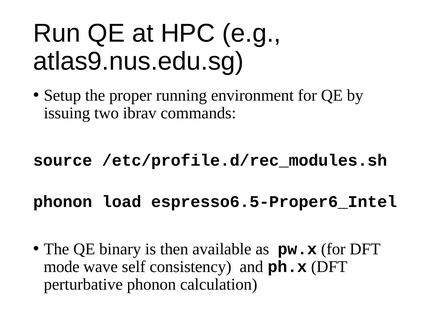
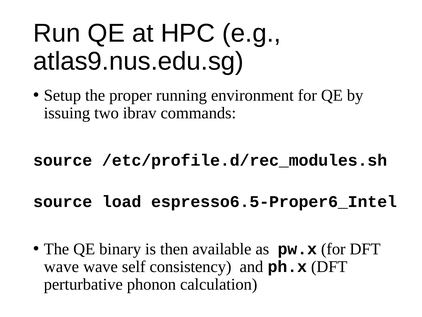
phonon at (63, 201): phonon -> source
mode at (62, 266): mode -> wave
